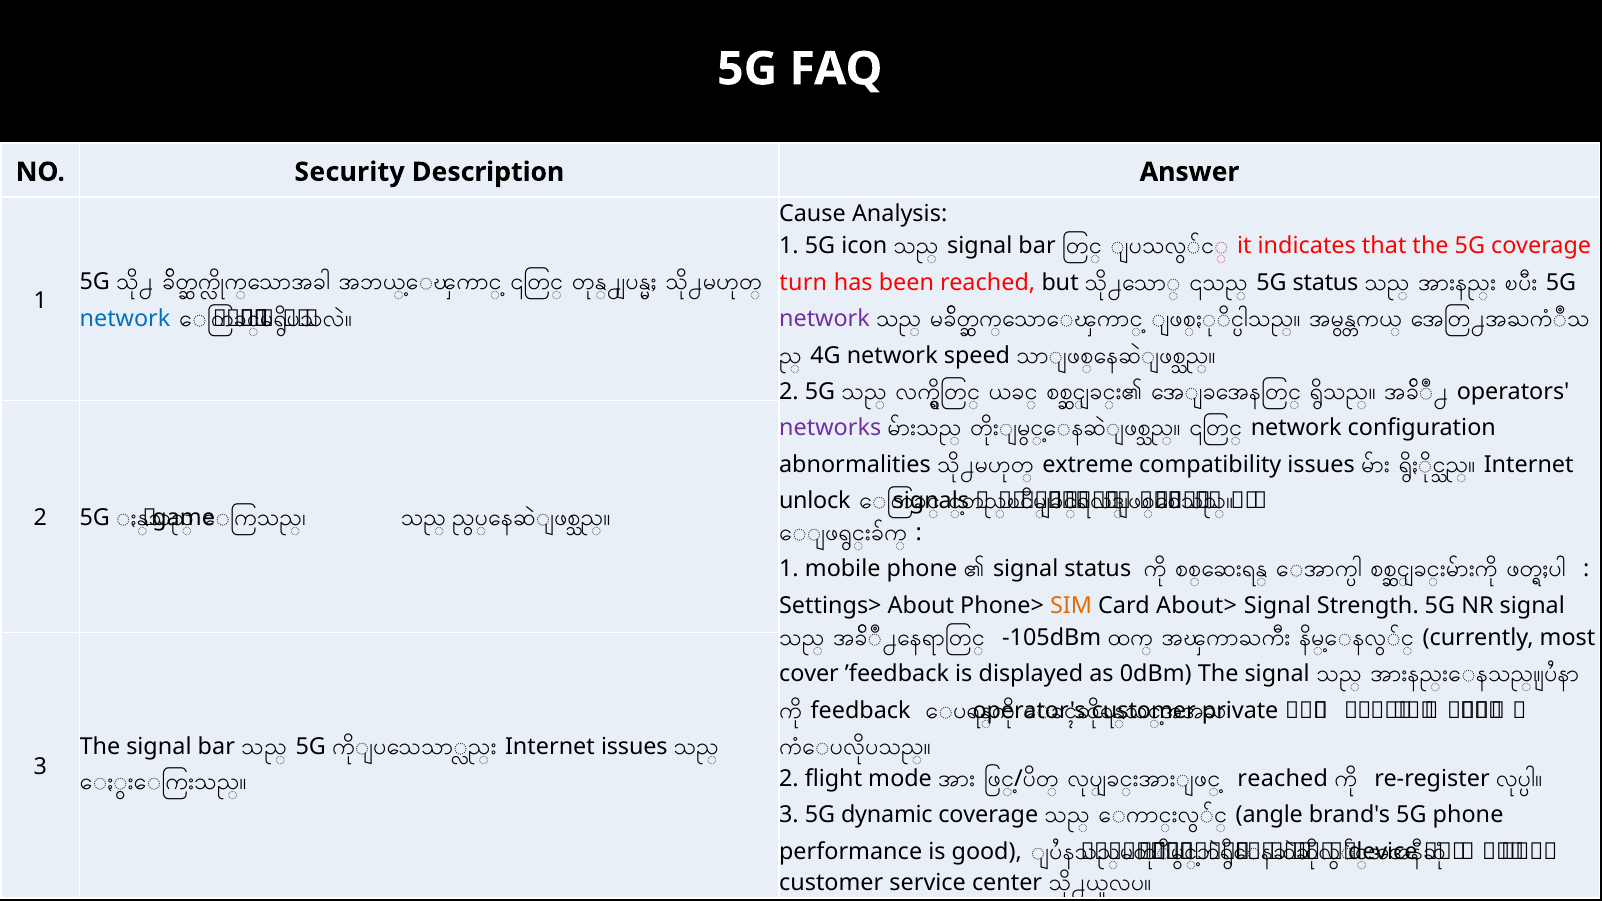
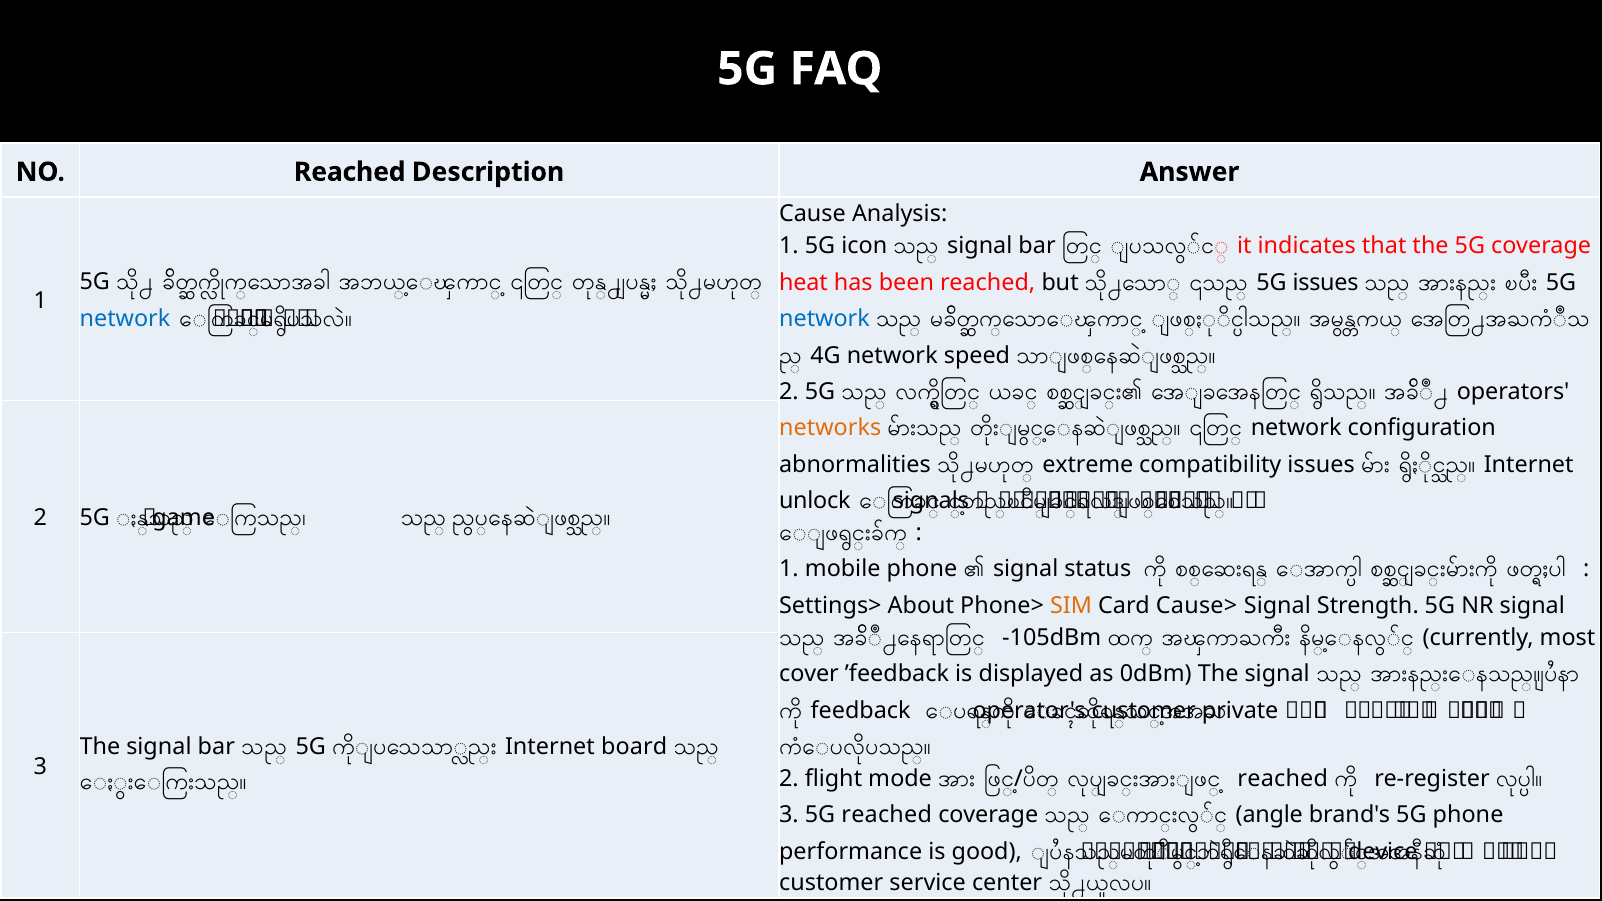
NO Security: Security -> Reached
turn: turn -> heat
5G status: status -> issues
network at (825, 319) colour: purple -> blue
networks colour: purple -> orange
About>: About> -> Cause>
Internet issues: issues -> board
5G dynamic: dynamic -> reached
